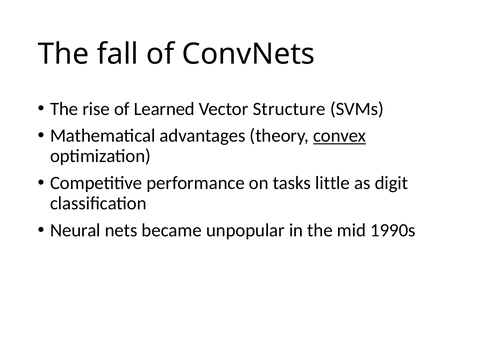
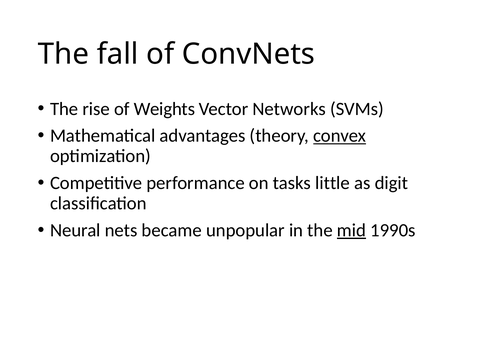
Learned: Learned -> Weights
Structure: Structure -> Networks
mid underline: none -> present
